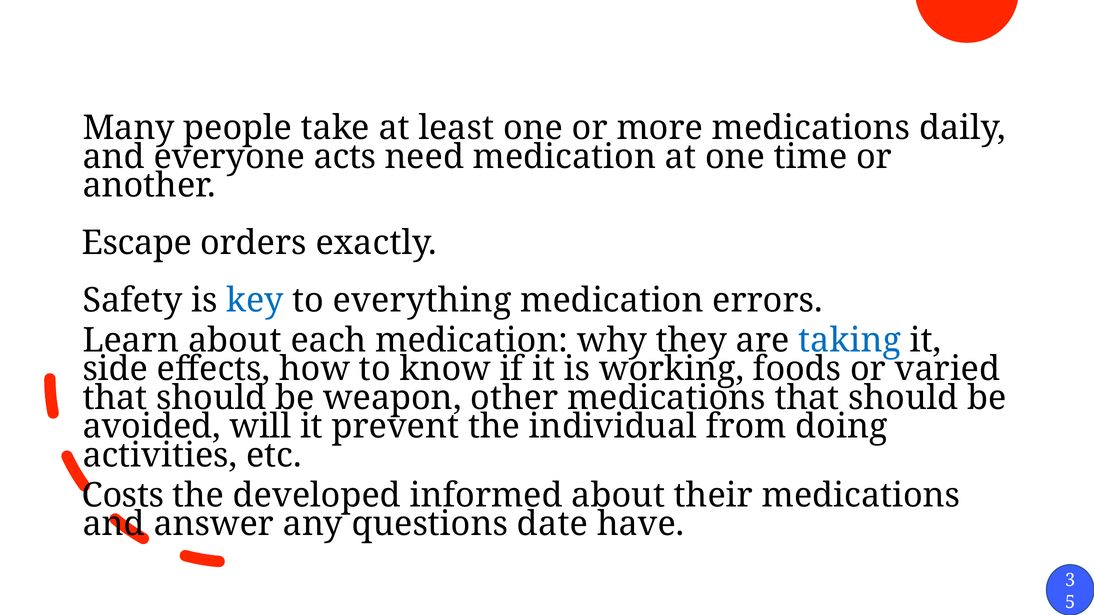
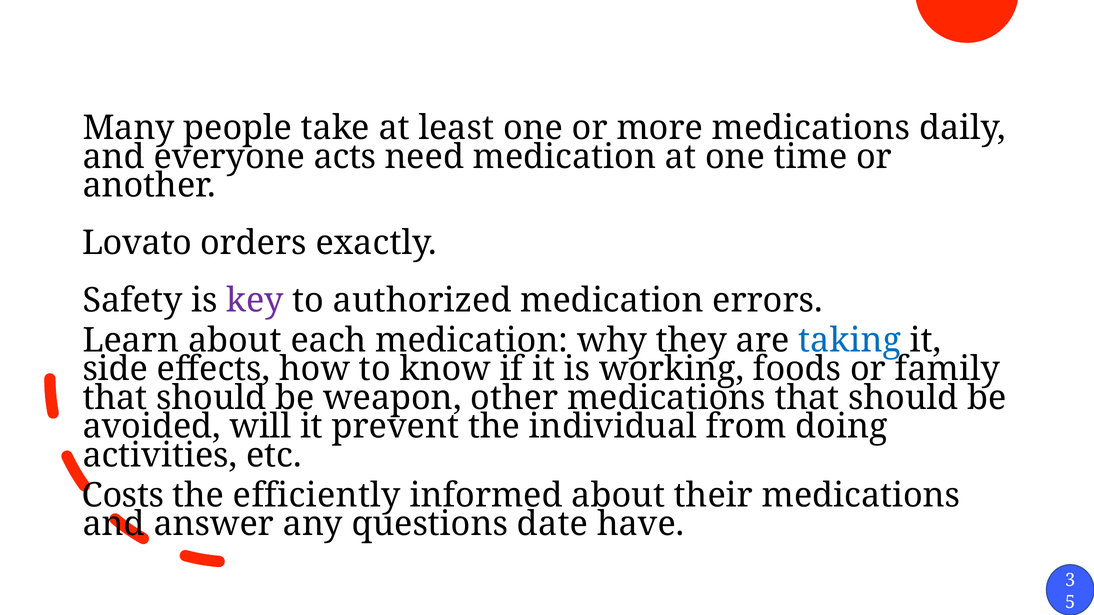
Escape: Escape -> Lovato
key colour: blue -> purple
everything: everything -> authorized
varied: varied -> family
developed: developed -> efficiently
